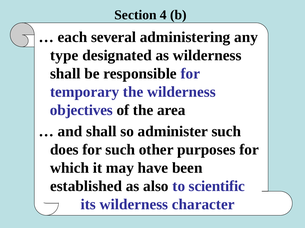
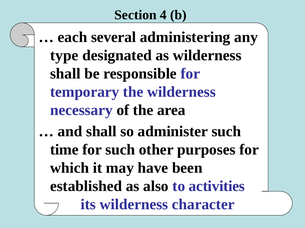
objectives: objectives -> necessary
does: does -> time
scientific: scientific -> activities
